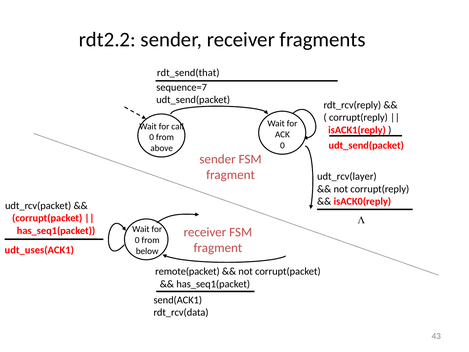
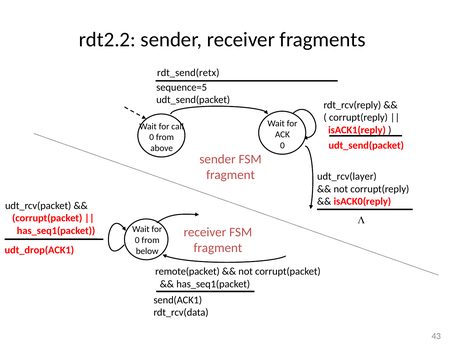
rdt_send(that: rdt_send(that -> rdt_send(retx
sequence=7: sequence=7 -> sequence=5
udt_uses(ACK1: udt_uses(ACK1 -> udt_drop(ACK1
